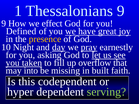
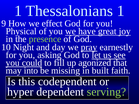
Thessalonians 9: 9 -> 1
Defined: Defined -> Physical
presence colour: yellow -> light green
day underline: present -> none
taken: taken -> could
overflow: overflow -> agonized
